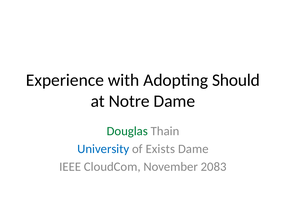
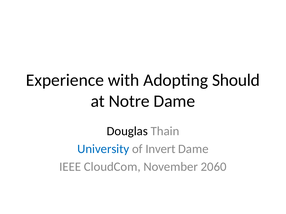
Douglas colour: green -> black
Exists: Exists -> Invert
2083: 2083 -> 2060
